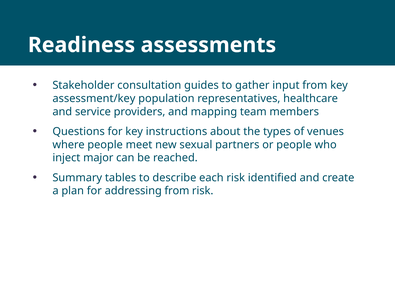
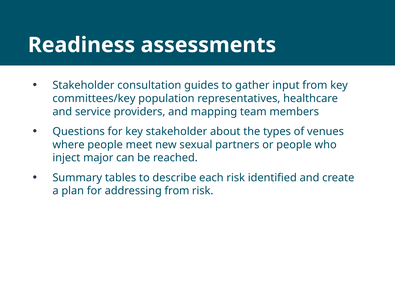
assessment/key: assessment/key -> committees/key
key instructions: instructions -> stakeholder
